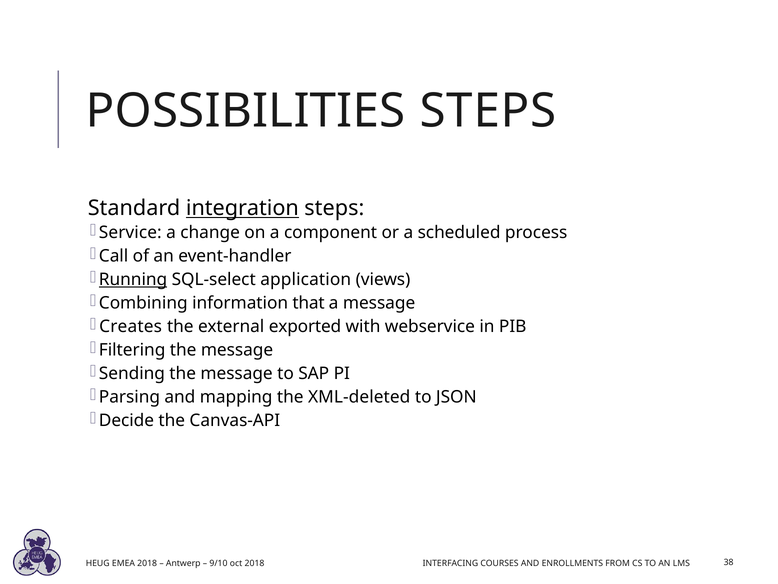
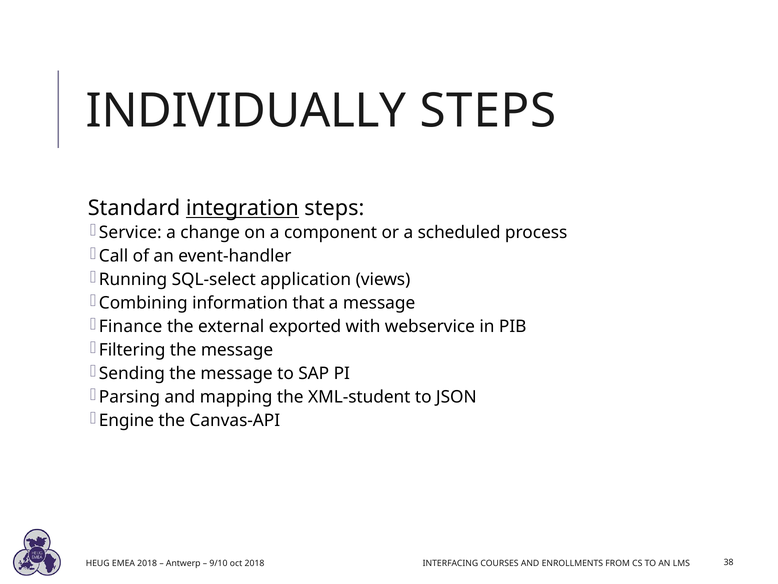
POSSIBILITIES: POSSIBILITIES -> INDIVIDUALLY
Running underline: present -> none
Creates: Creates -> Finance
XML-deleted: XML-deleted -> XML-student
Decide: Decide -> Engine
